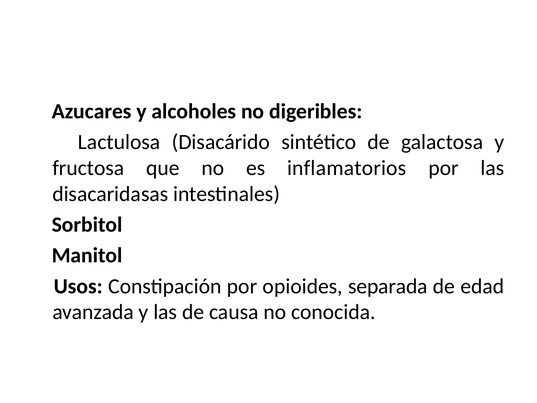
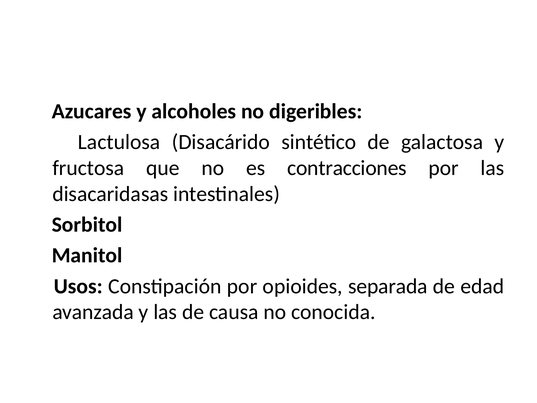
inflamatorios: inflamatorios -> contracciones
